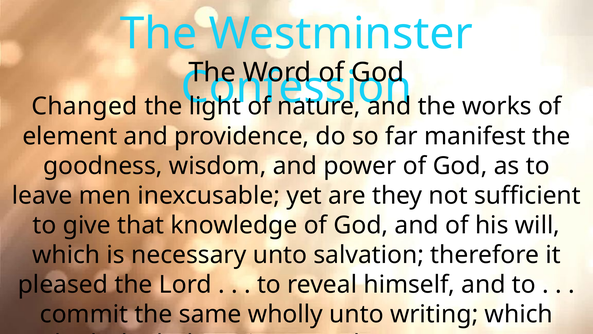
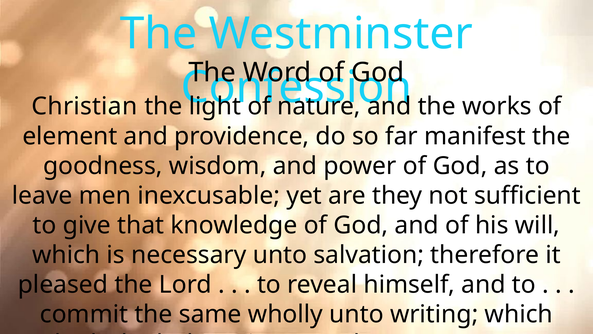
Changed: Changed -> Christian
